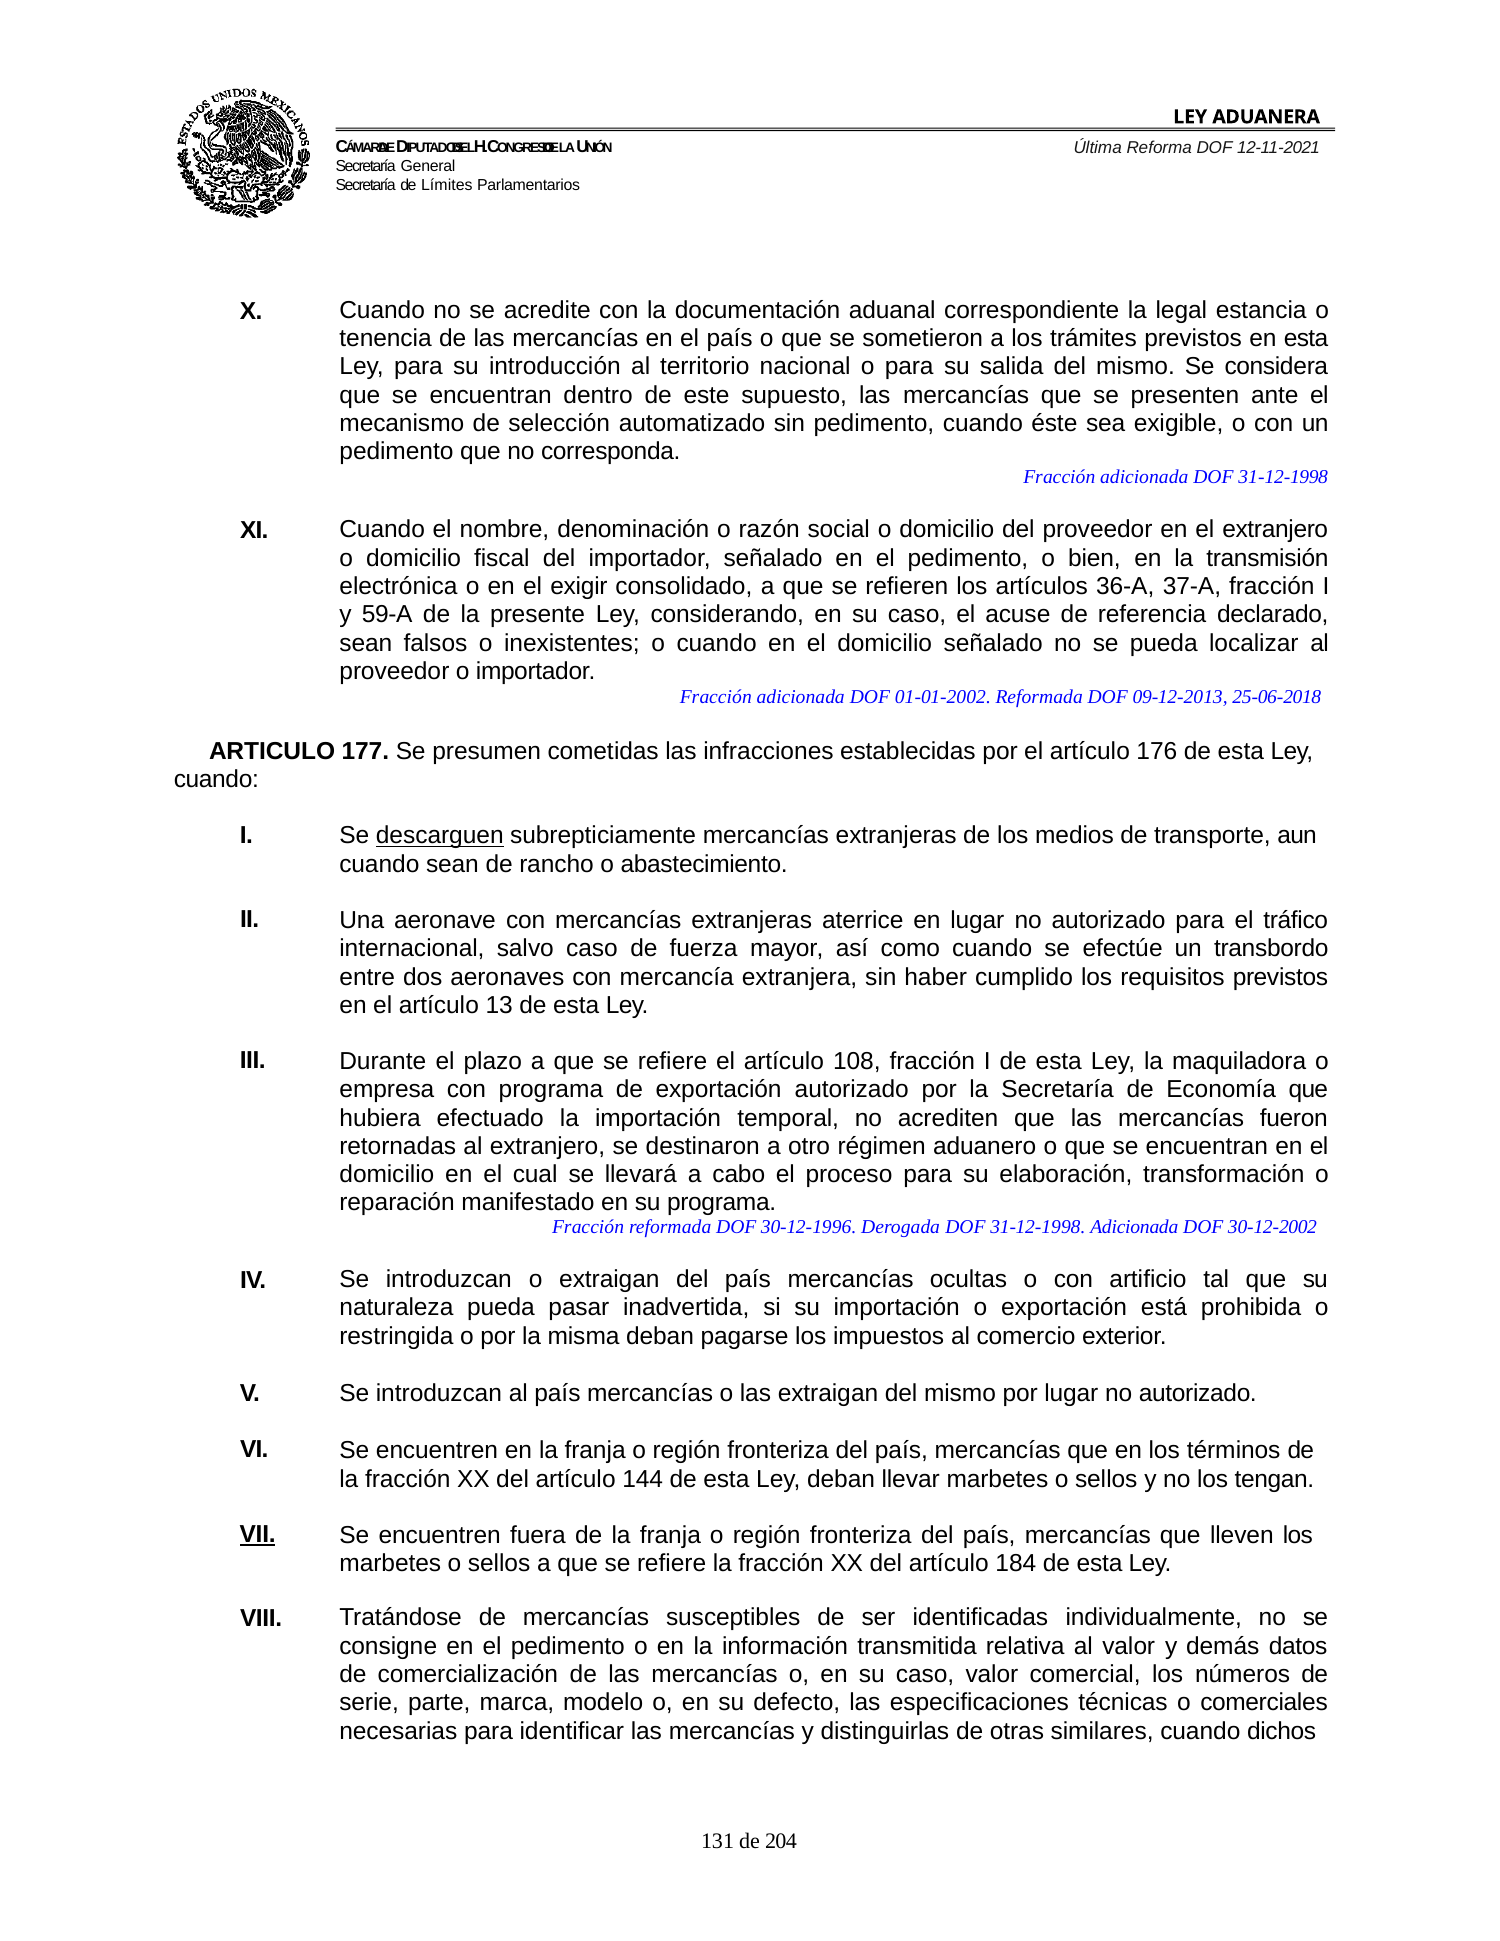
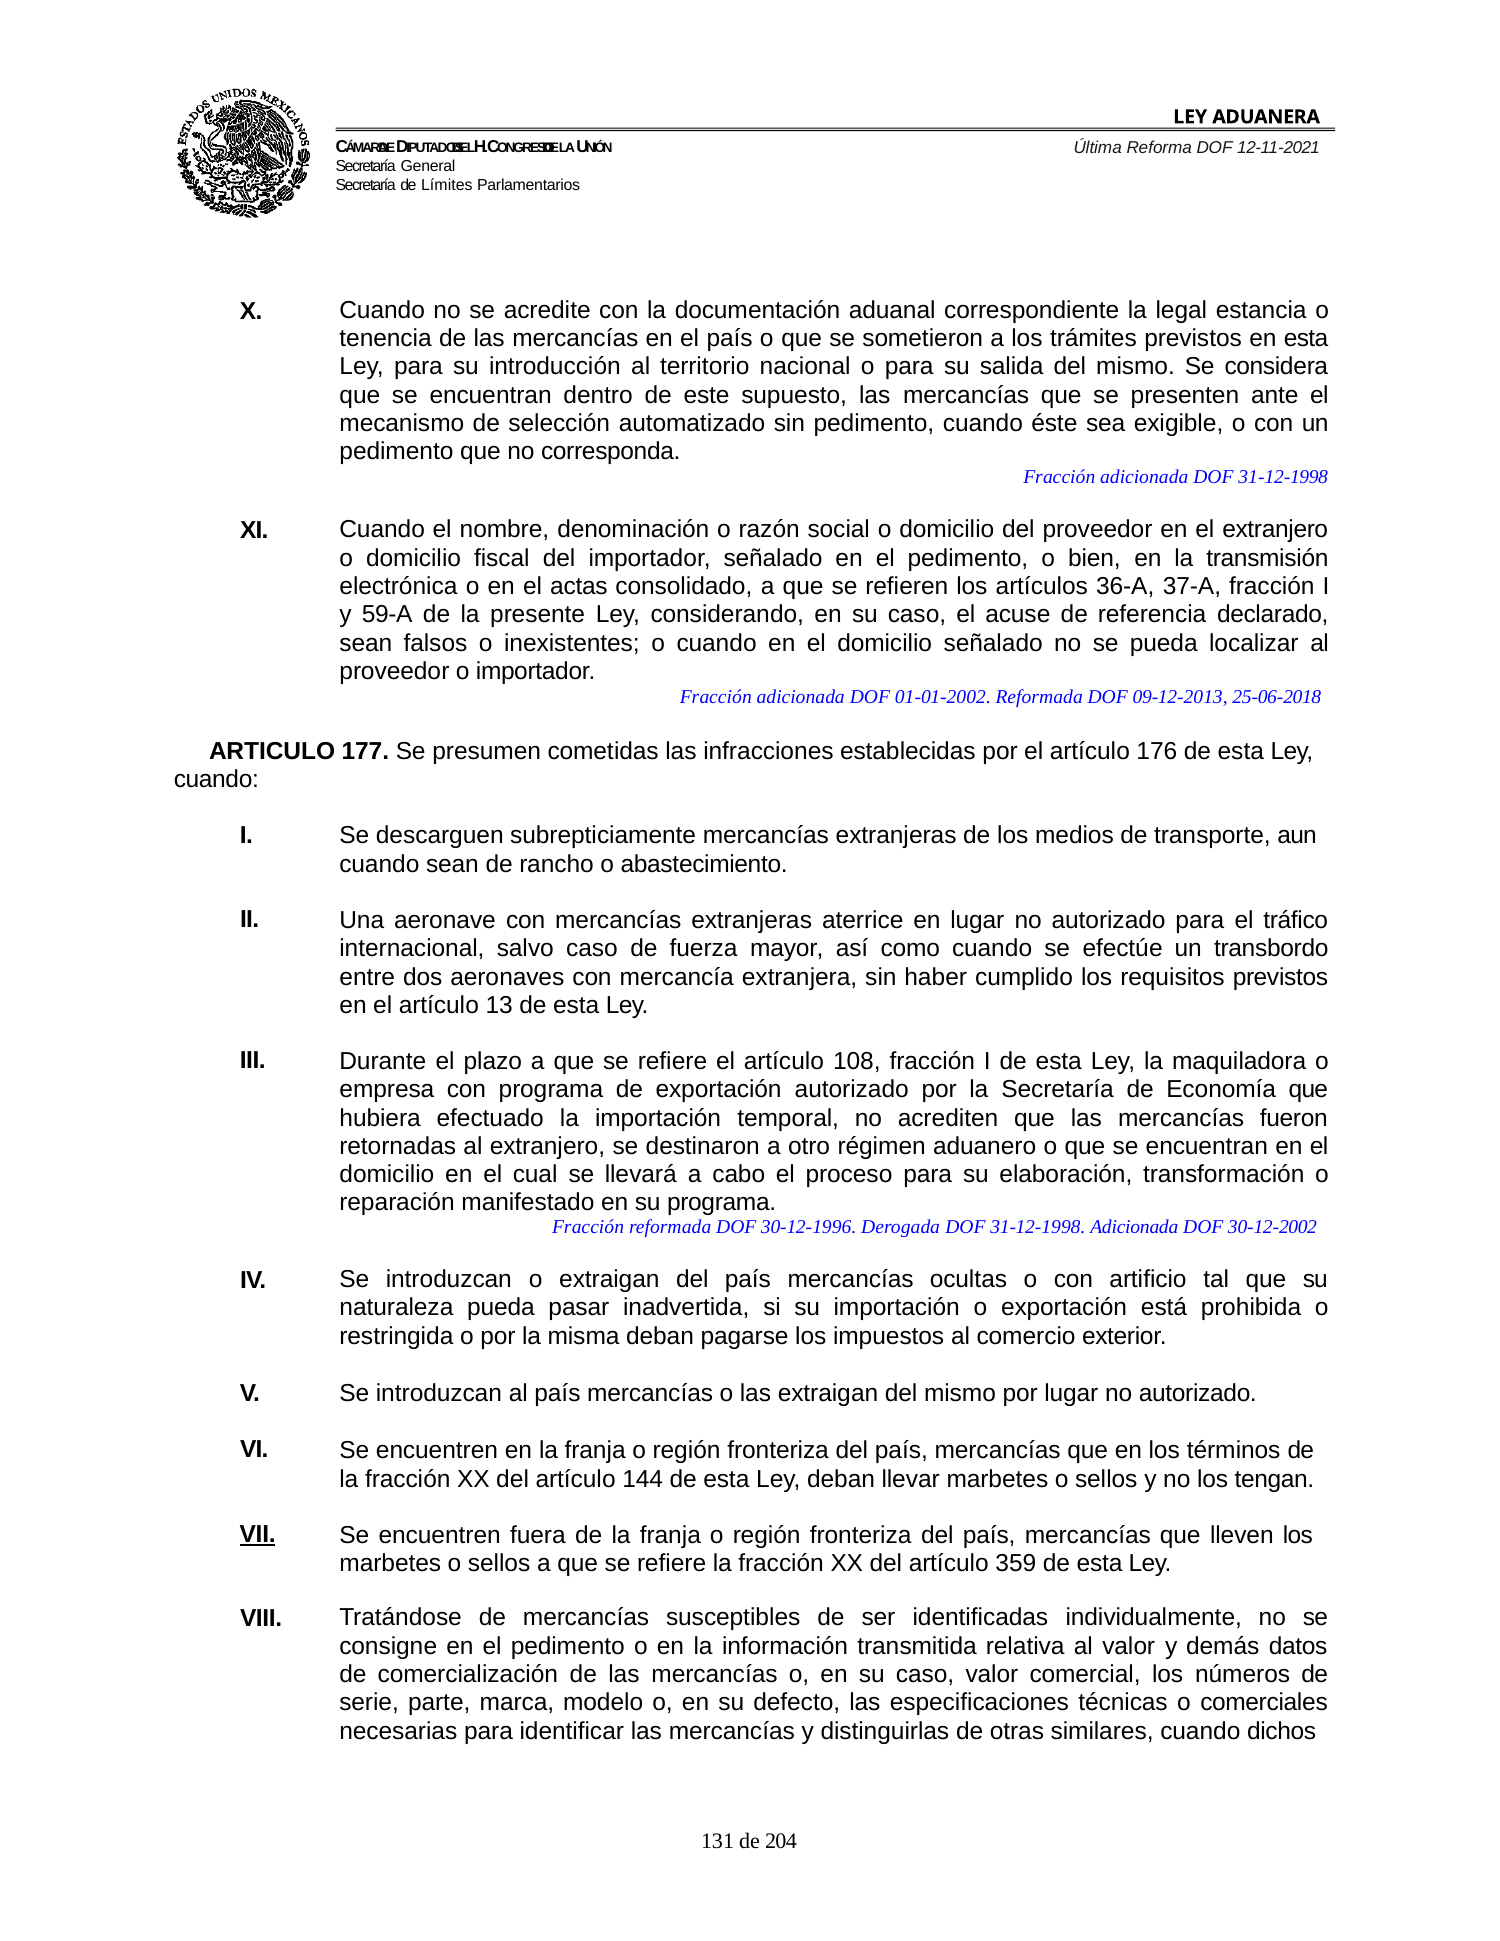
exigir: exigir -> actas
descarguen underline: present -> none
184: 184 -> 359
